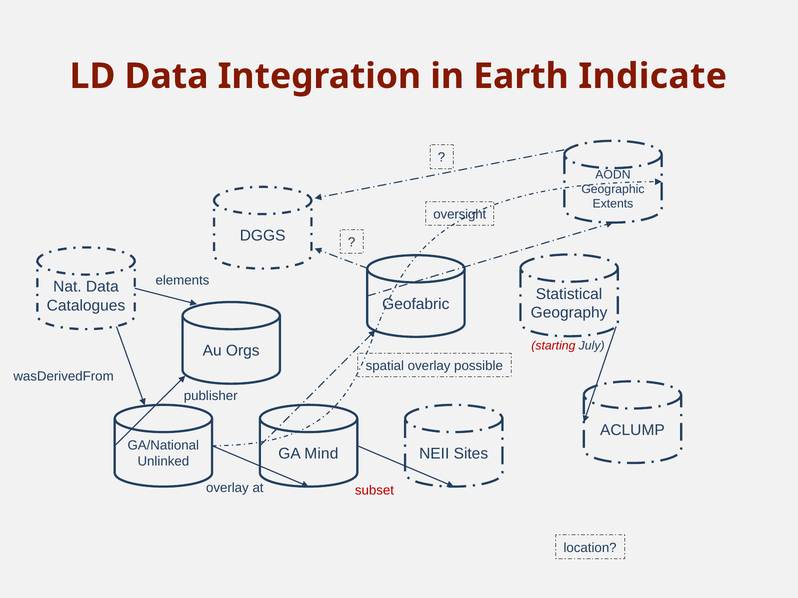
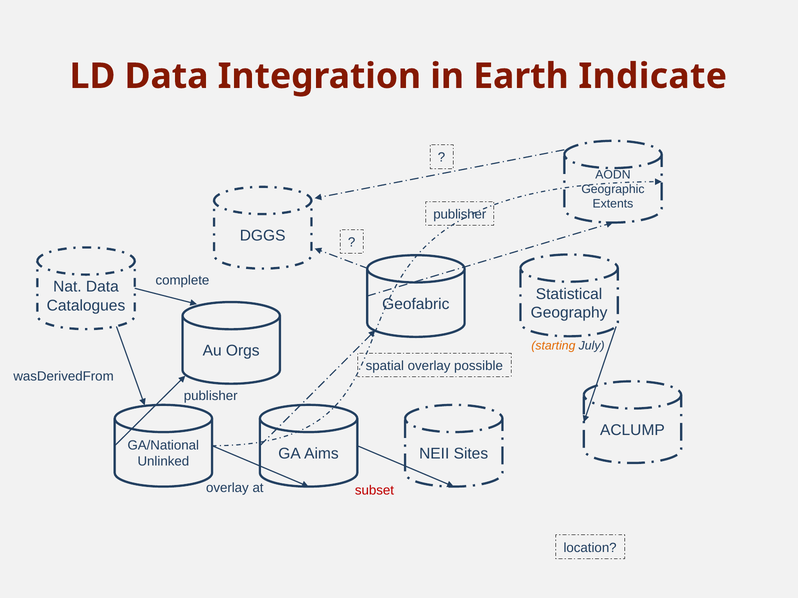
oversight at (460, 215): oversight -> publisher
elements: elements -> complete
starting colour: red -> orange
Mind: Mind -> Aims
